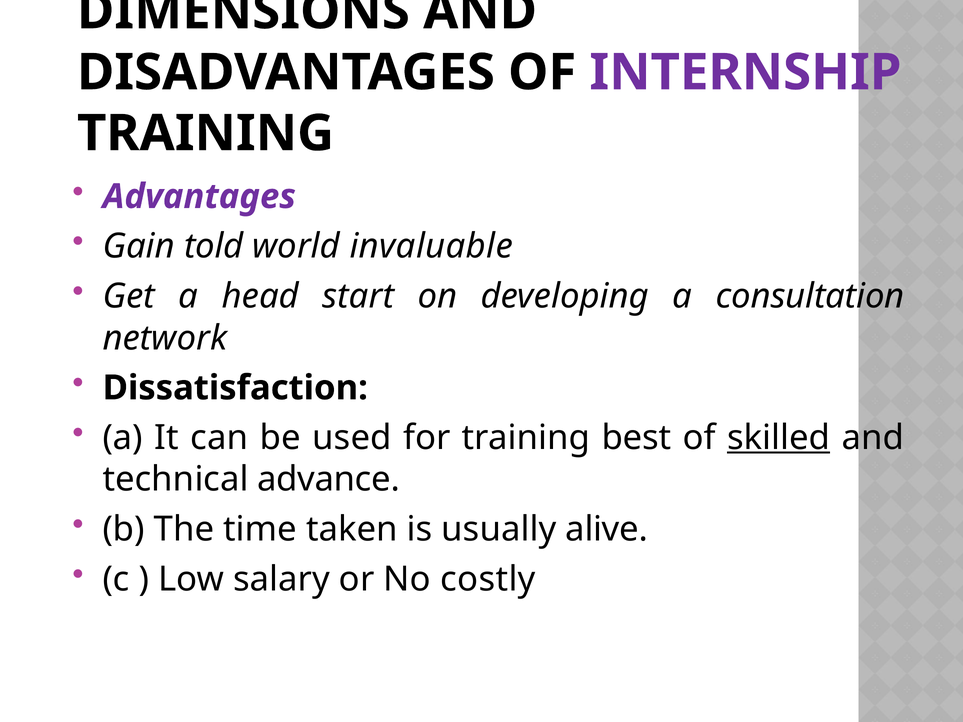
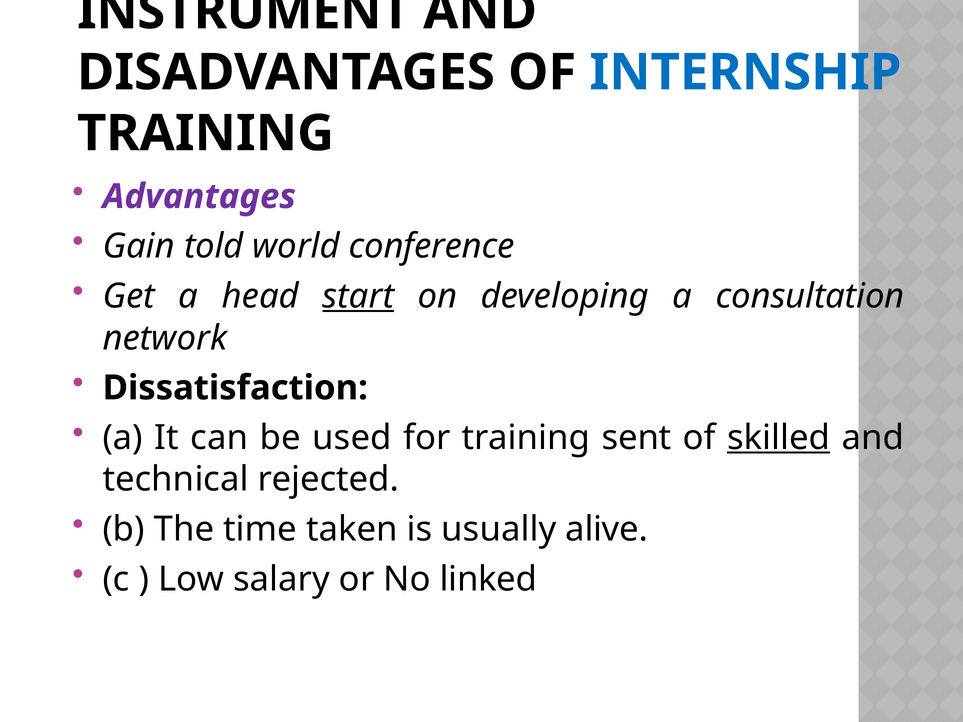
DIMENSIONS: DIMENSIONS -> INSTRUMENT
INTERNSHIP colour: purple -> blue
invaluable: invaluable -> conference
start underline: none -> present
best: best -> sent
advance: advance -> rejected
costly: costly -> linked
